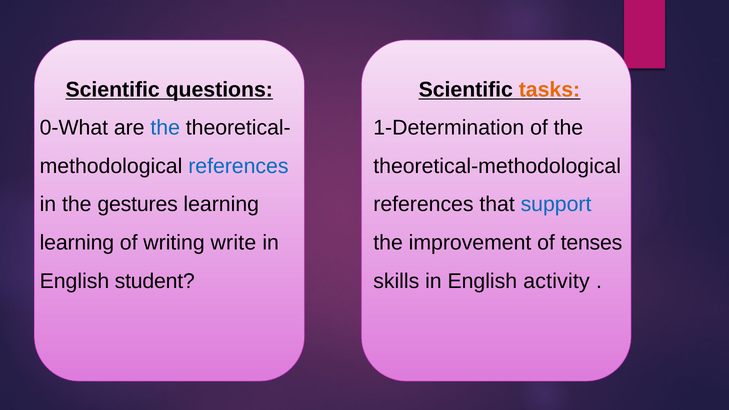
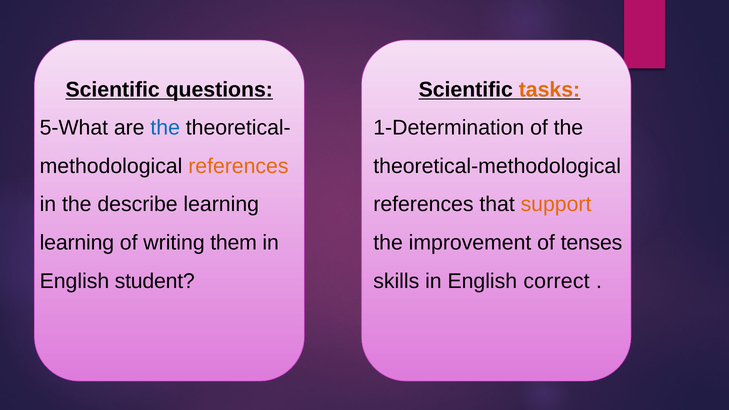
0-What: 0-What -> 5-What
references at (238, 166) colour: blue -> orange
gestures: gestures -> describe
support colour: blue -> orange
write: write -> them
activity: activity -> correct
